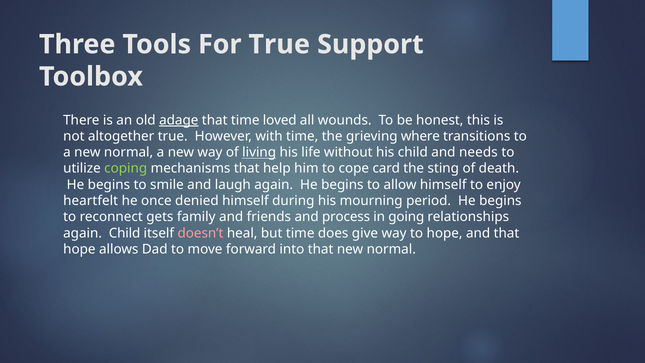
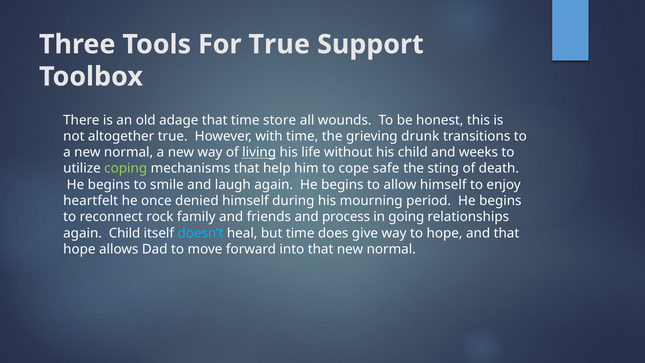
adage underline: present -> none
loved: loved -> store
where: where -> drunk
needs: needs -> weeks
card: card -> safe
gets: gets -> rock
doesn’t colour: pink -> light blue
